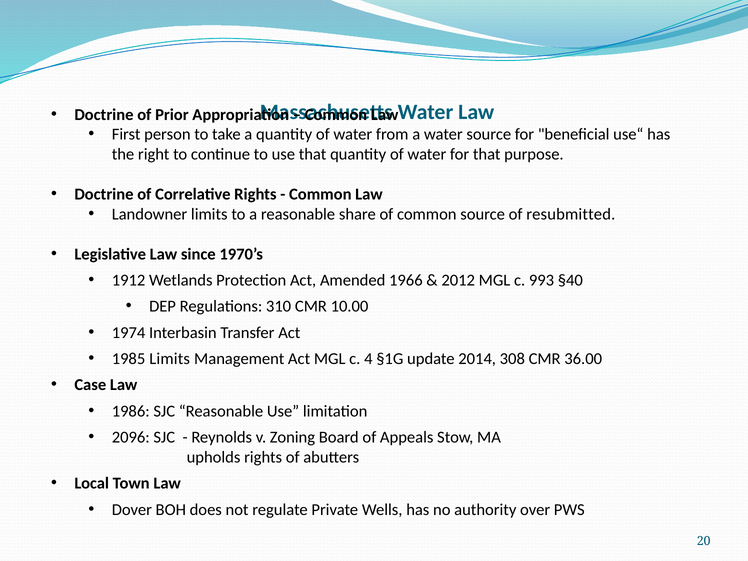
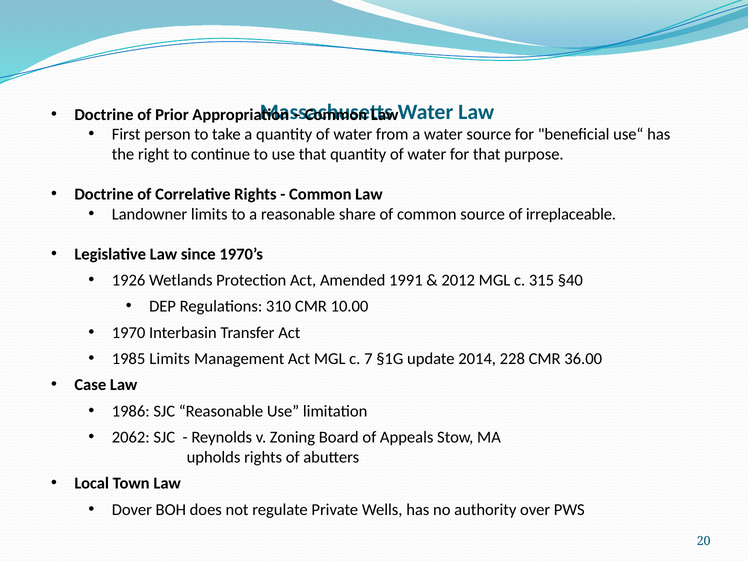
resubmitted: resubmitted -> irreplaceable
1912: 1912 -> 1926
1966: 1966 -> 1991
993: 993 -> 315
1974: 1974 -> 1970
4: 4 -> 7
308: 308 -> 228
2096: 2096 -> 2062
